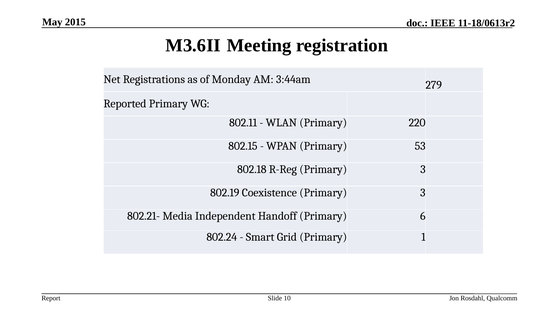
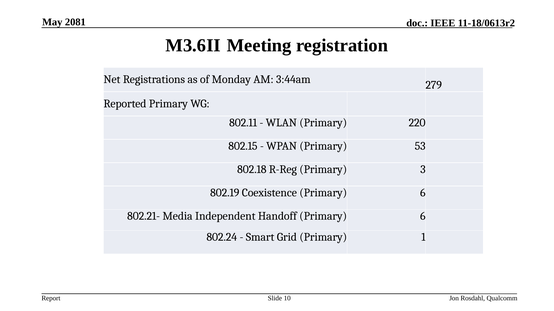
2015: 2015 -> 2081
Coexistence Primary 3: 3 -> 6
